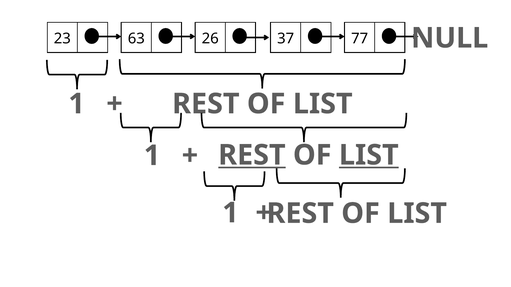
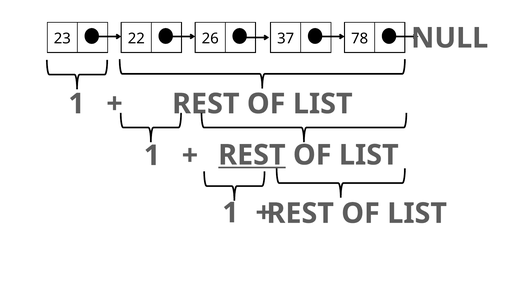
63: 63 -> 22
77: 77 -> 78
LIST at (369, 155) underline: present -> none
